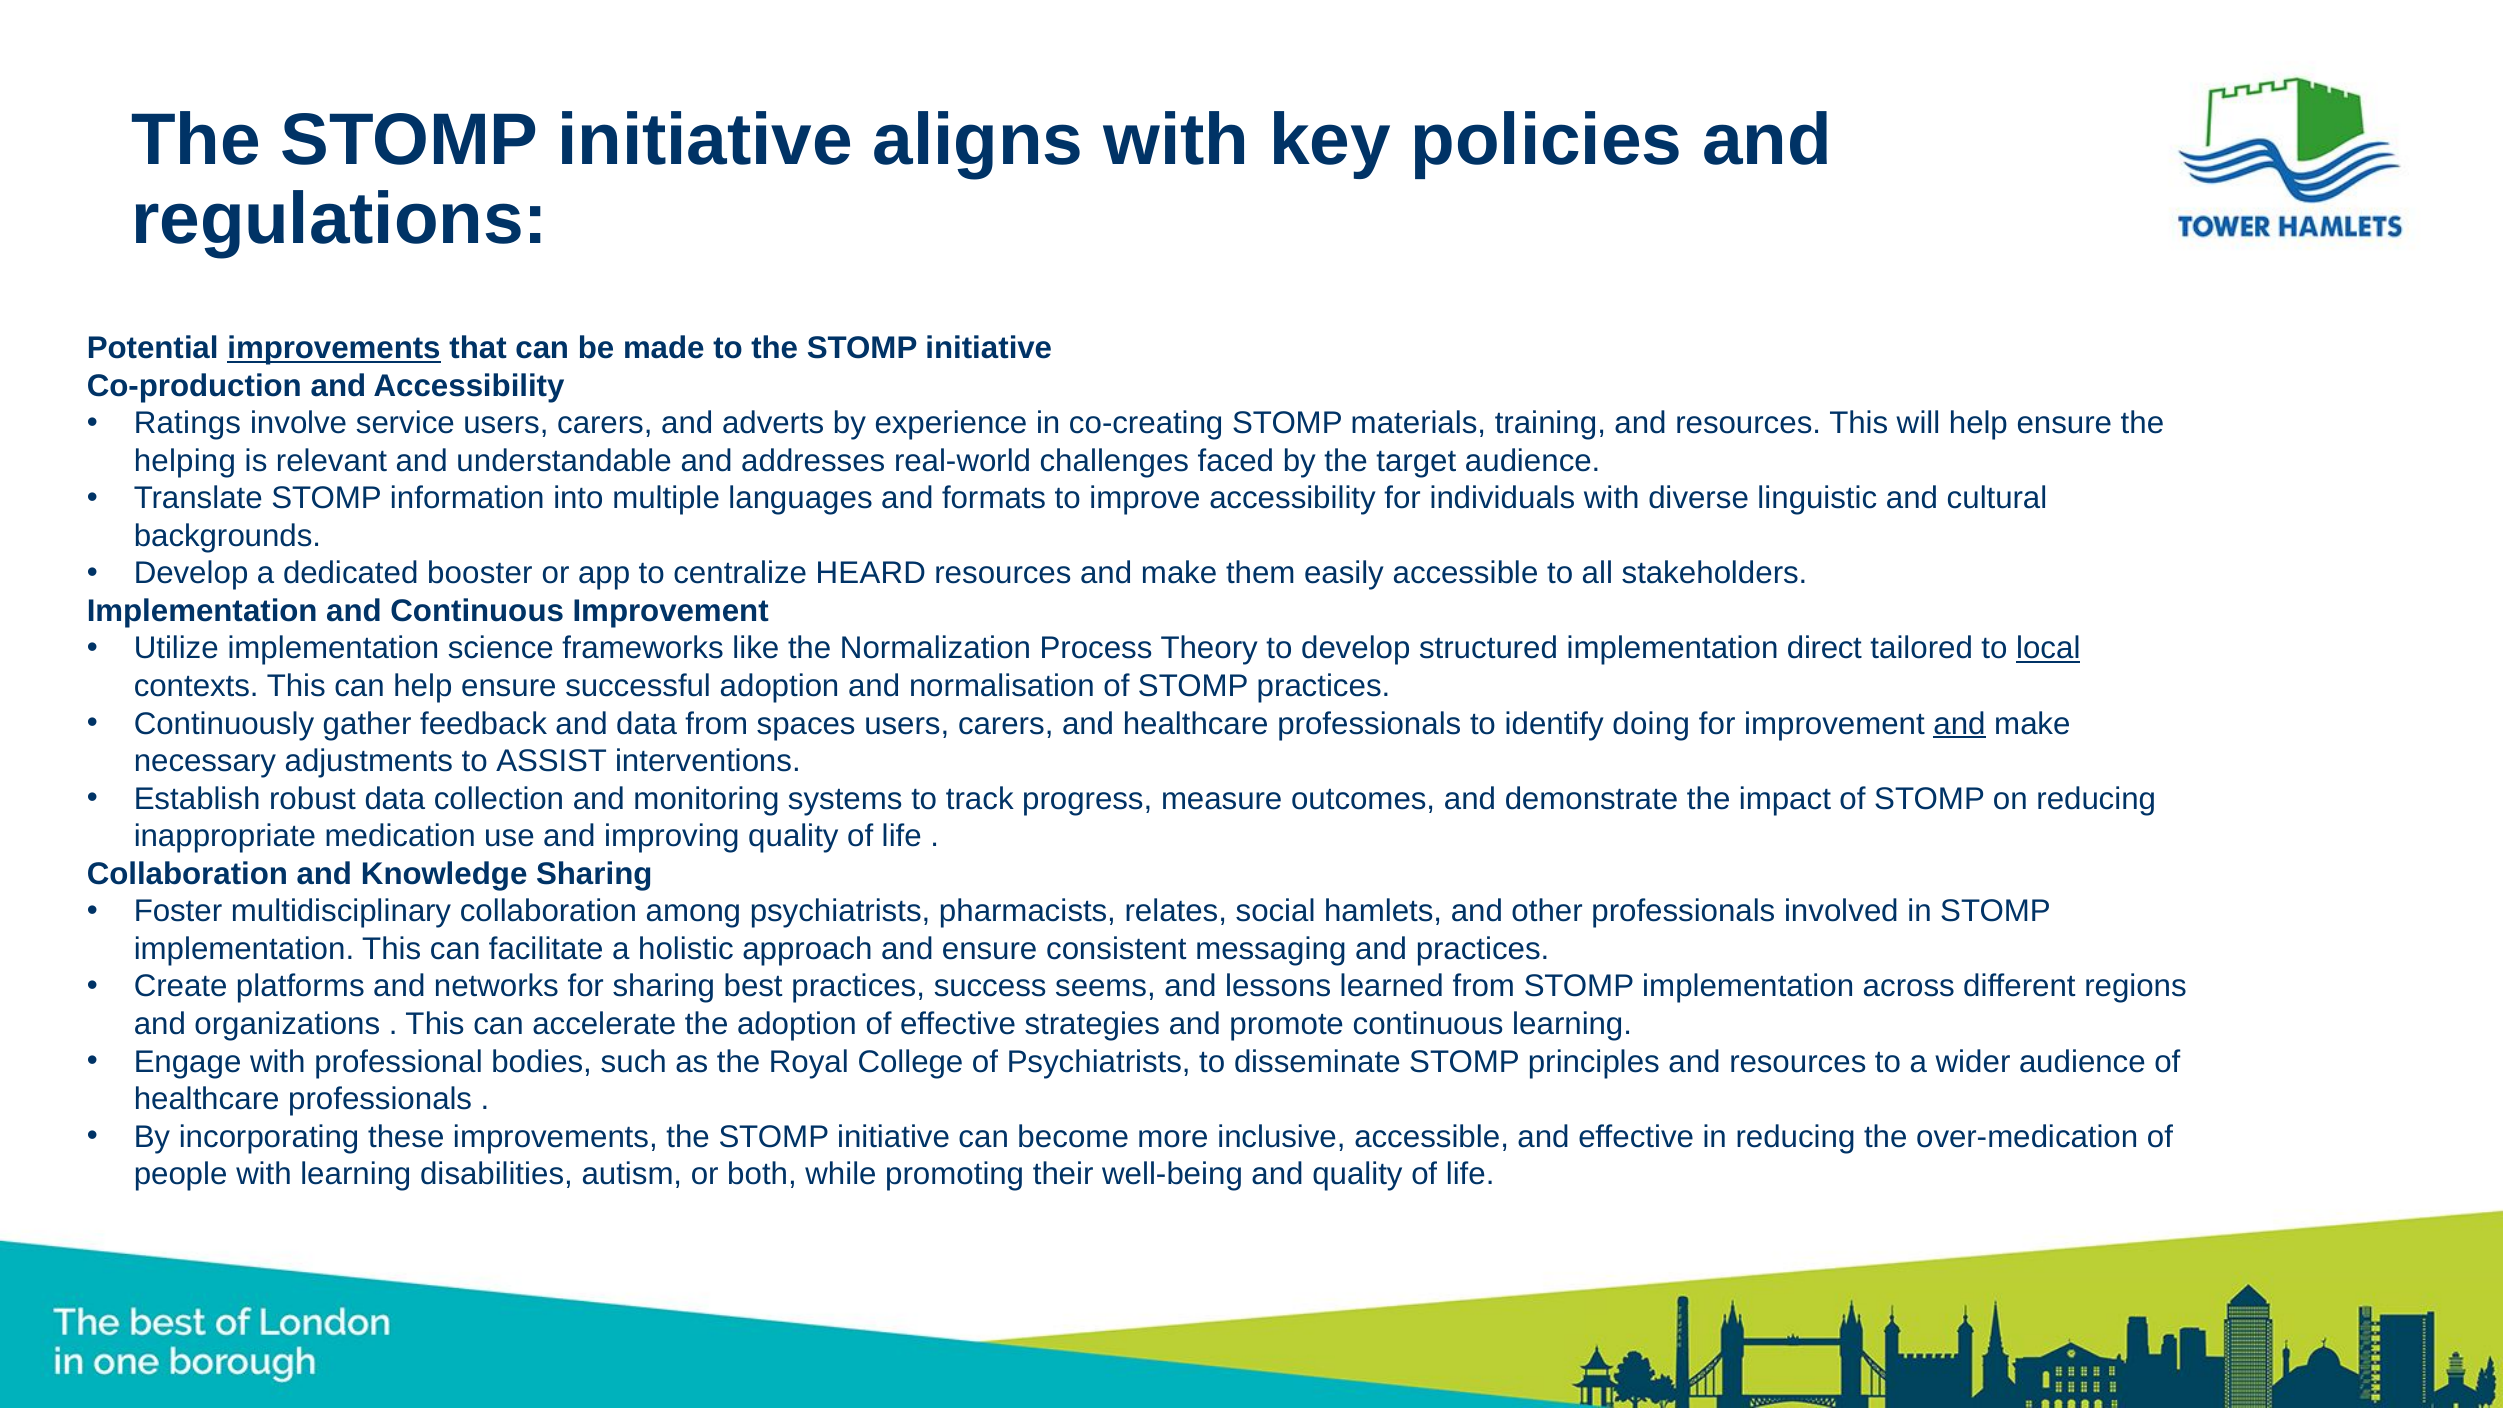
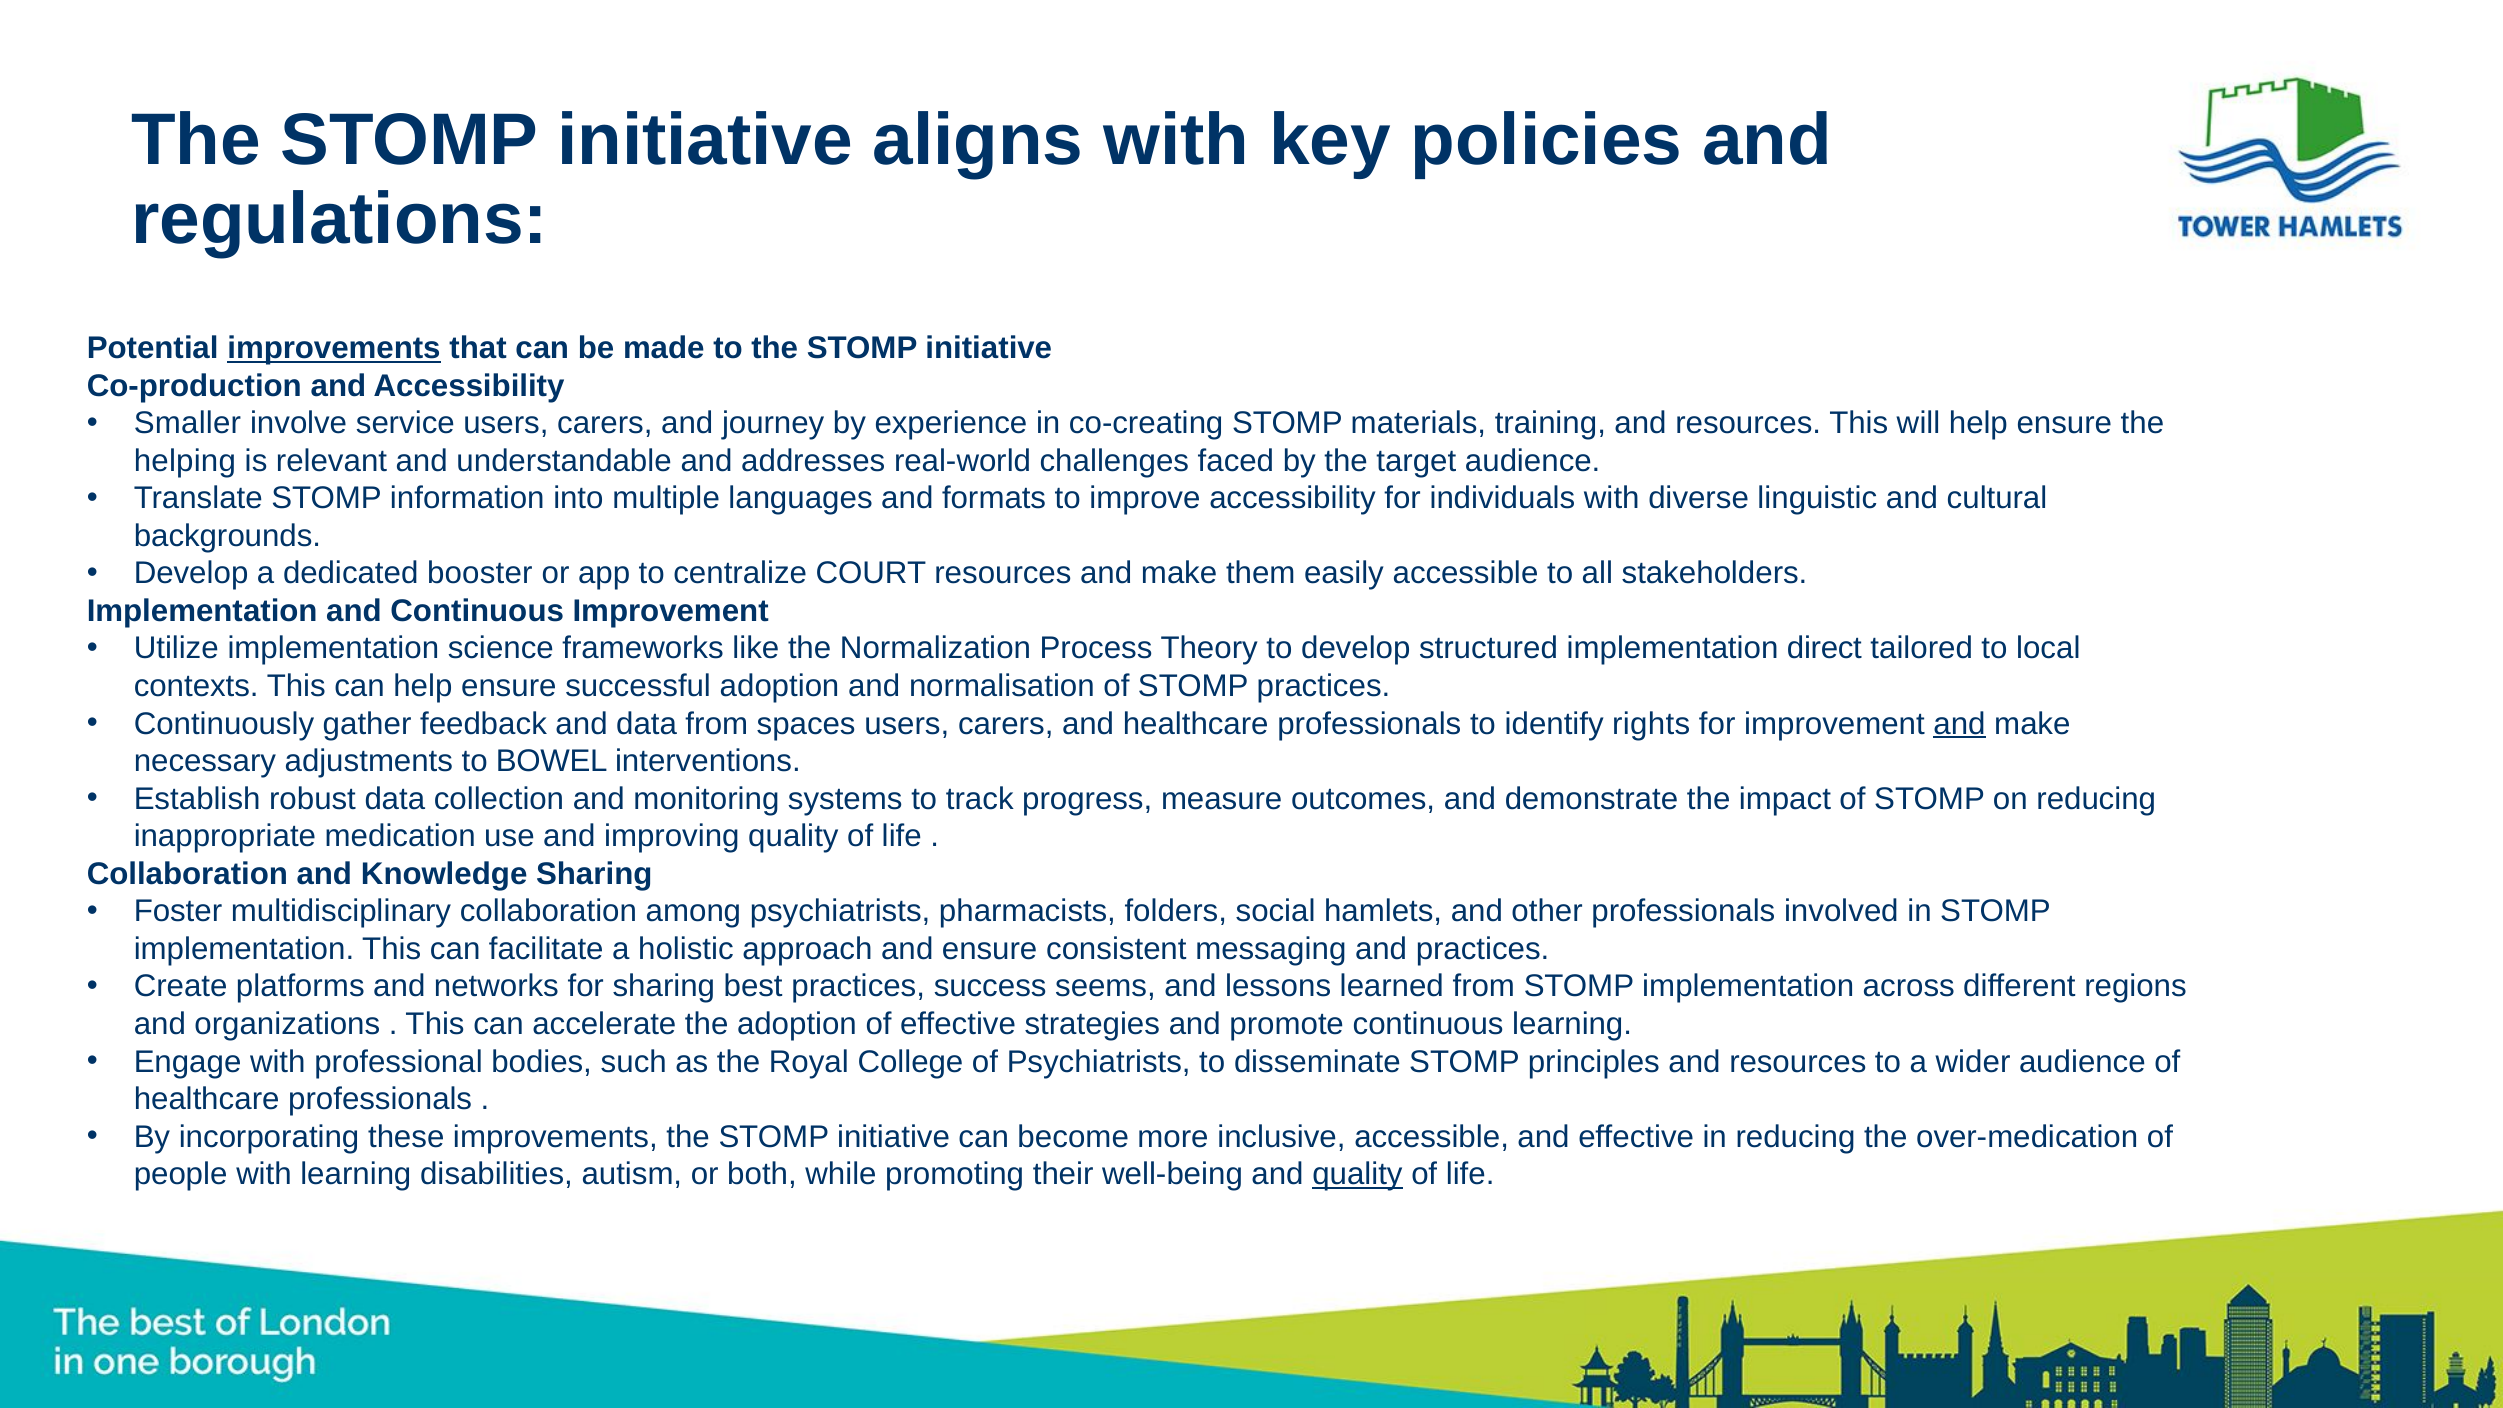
Ratings: Ratings -> Smaller
adverts: adverts -> journey
HEARD: HEARD -> COURT
local underline: present -> none
doing: doing -> rights
ASSIST: ASSIST -> BOWEL
relates: relates -> folders
quality at (1357, 1174) underline: none -> present
